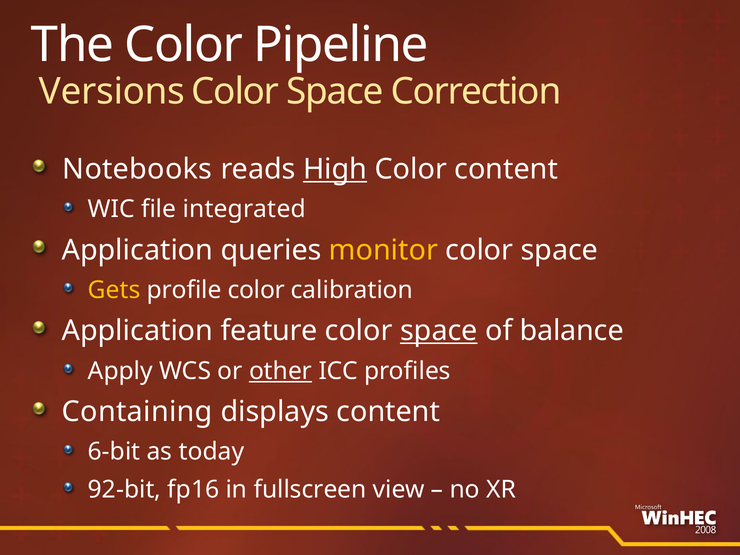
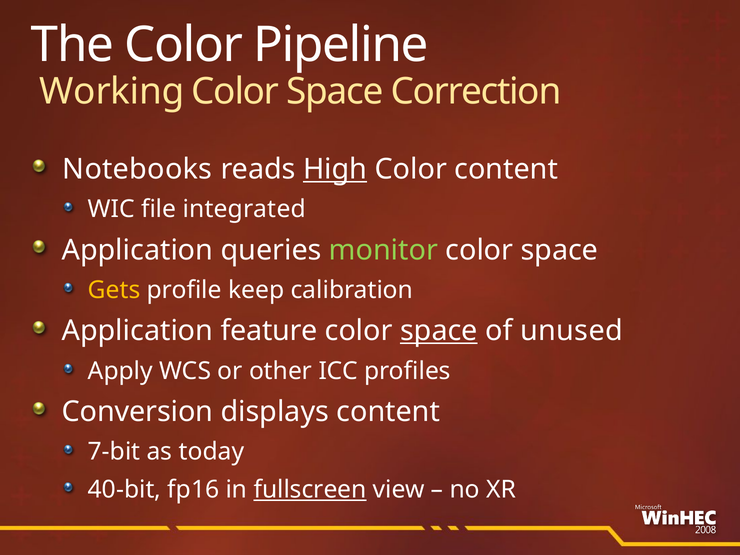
Versions: Versions -> Working
monitor colour: yellow -> light green
profile color: color -> keep
balance: balance -> unused
other underline: present -> none
Containing: Containing -> Conversion
6-bit: 6-bit -> 7-bit
92-bit: 92-bit -> 40-bit
fullscreen underline: none -> present
